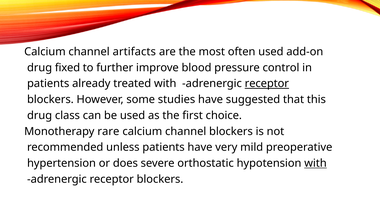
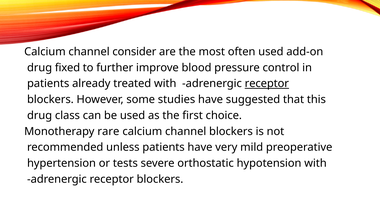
artifacts: artifacts -> consider
does: does -> tests
with at (315, 163) underline: present -> none
